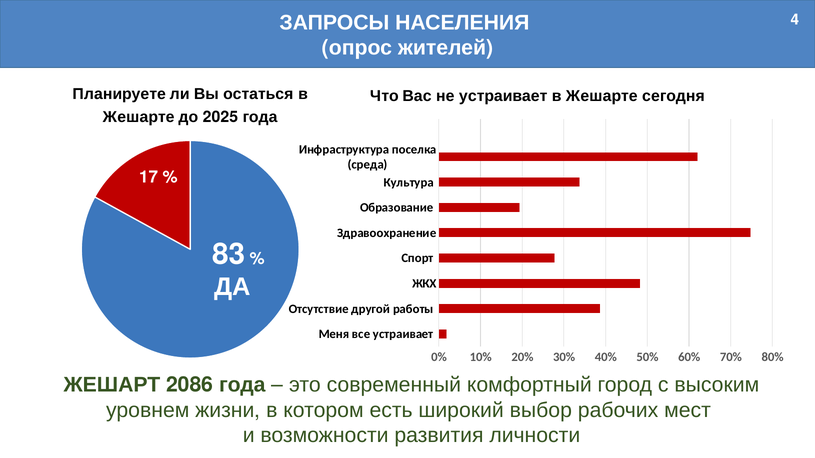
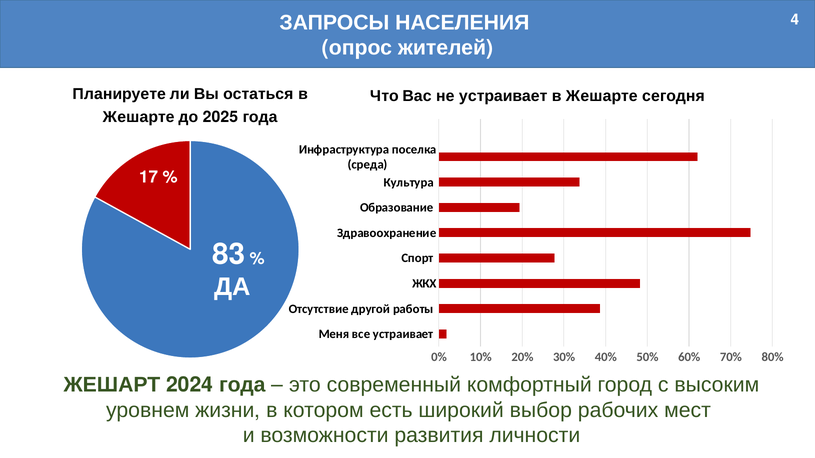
2086: 2086 -> 2024
